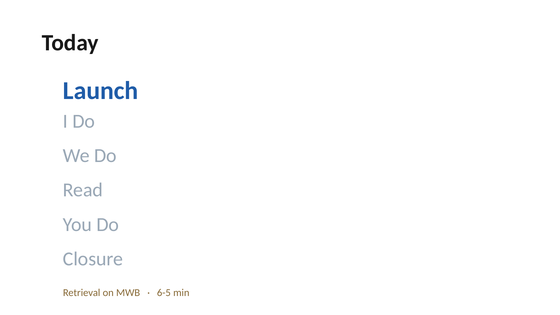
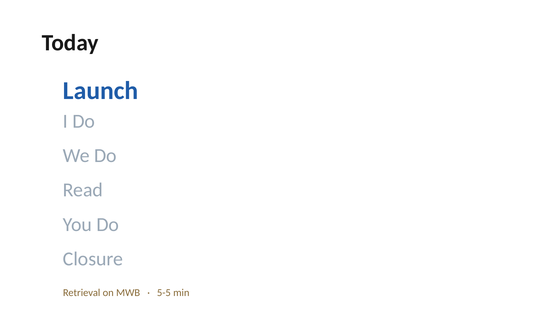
6-5: 6-5 -> 5-5
